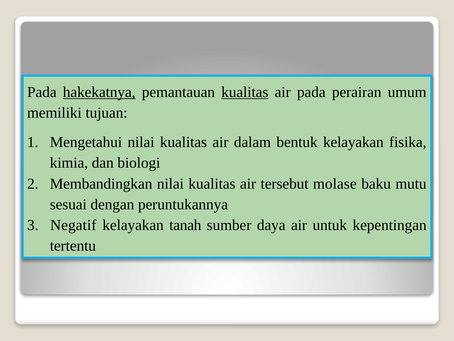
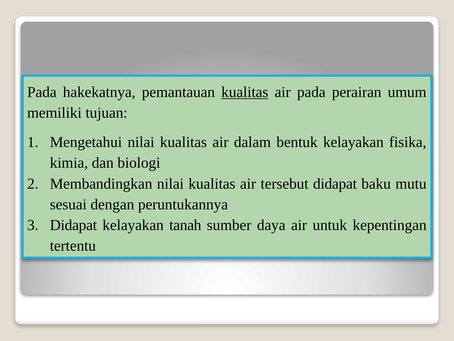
hakekatnya underline: present -> none
tersebut molase: molase -> didapat
Negatif at (73, 225): Negatif -> Didapat
